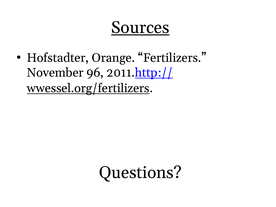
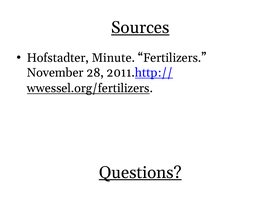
Orange: Orange -> Minute
96: 96 -> 28
Questions underline: none -> present
